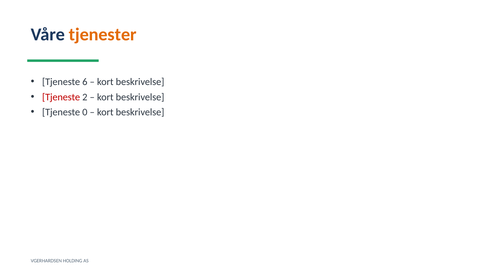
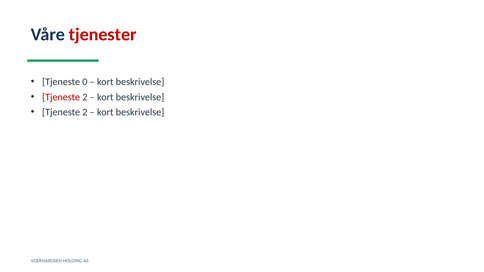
tjenester colour: orange -> red
6: 6 -> 0
0 at (85, 112): 0 -> 2
